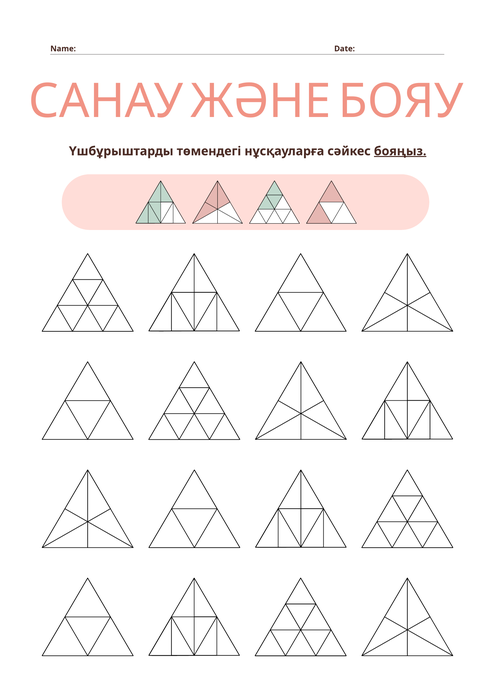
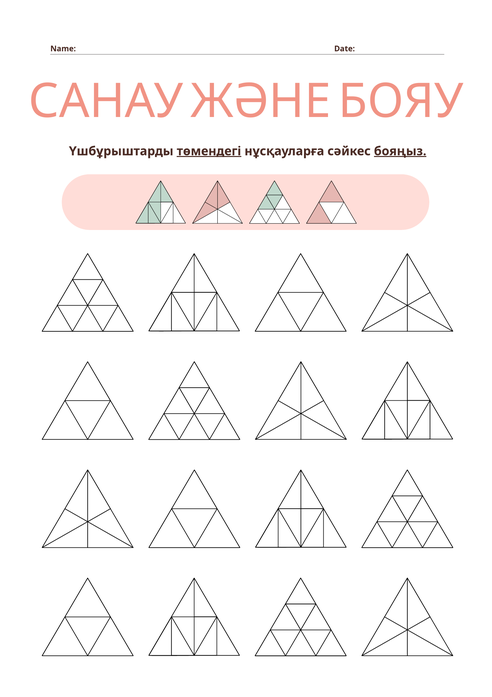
төмендегі underline: none -> present
